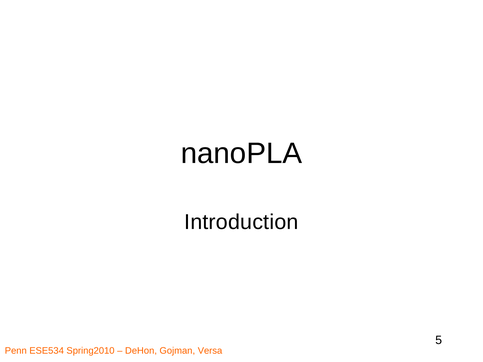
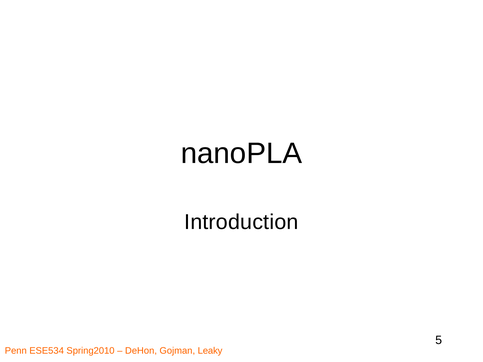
Versa: Versa -> Leaky
